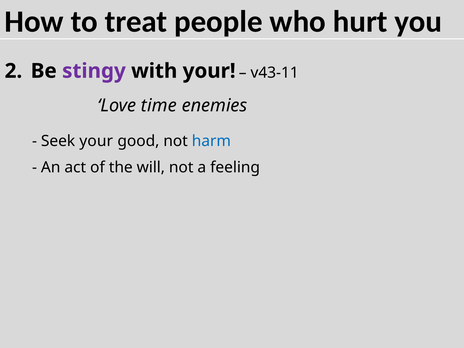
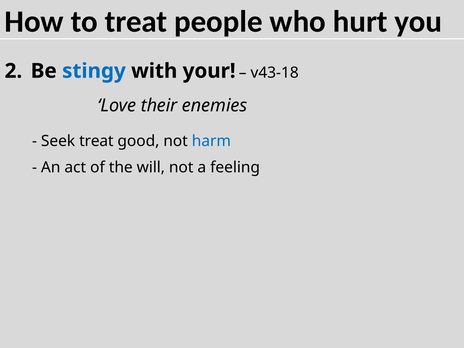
stingy colour: purple -> blue
v43-11: v43-11 -> v43-18
time: time -> their
Seek your: your -> treat
